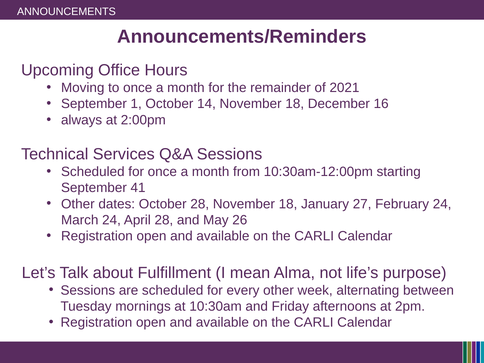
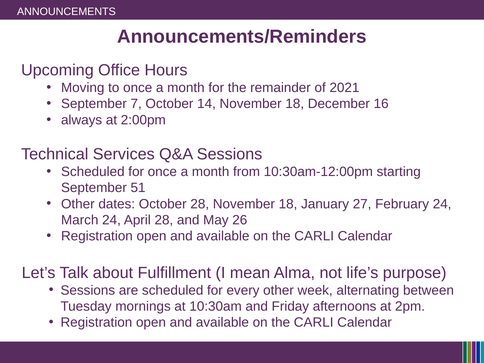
1: 1 -> 7
41: 41 -> 51
